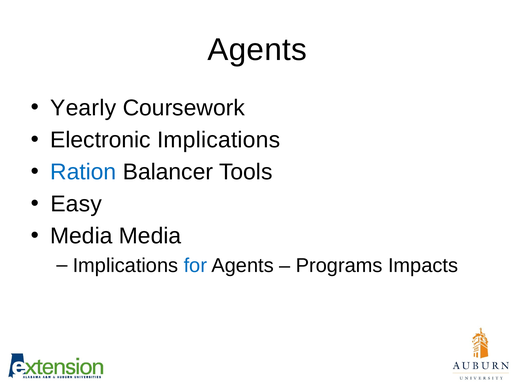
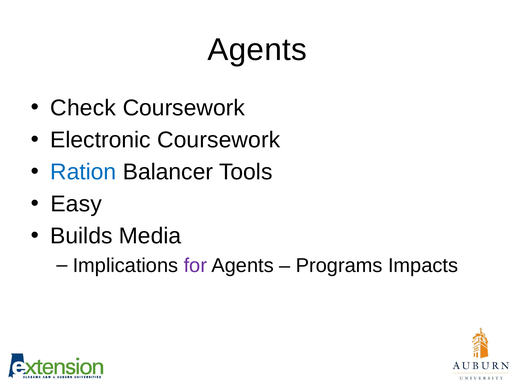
Yearly: Yearly -> Check
Electronic Implications: Implications -> Coursework
Media at (81, 236): Media -> Builds
for colour: blue -> purple
